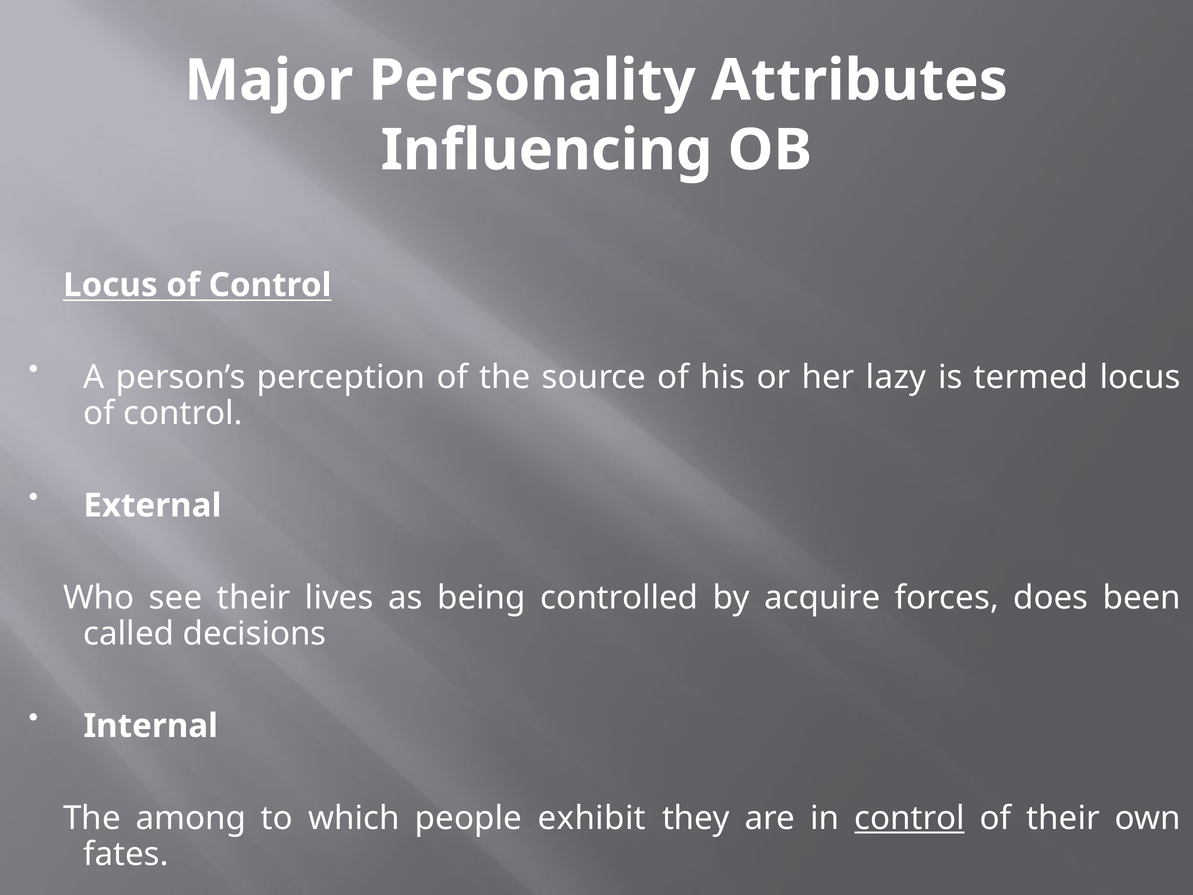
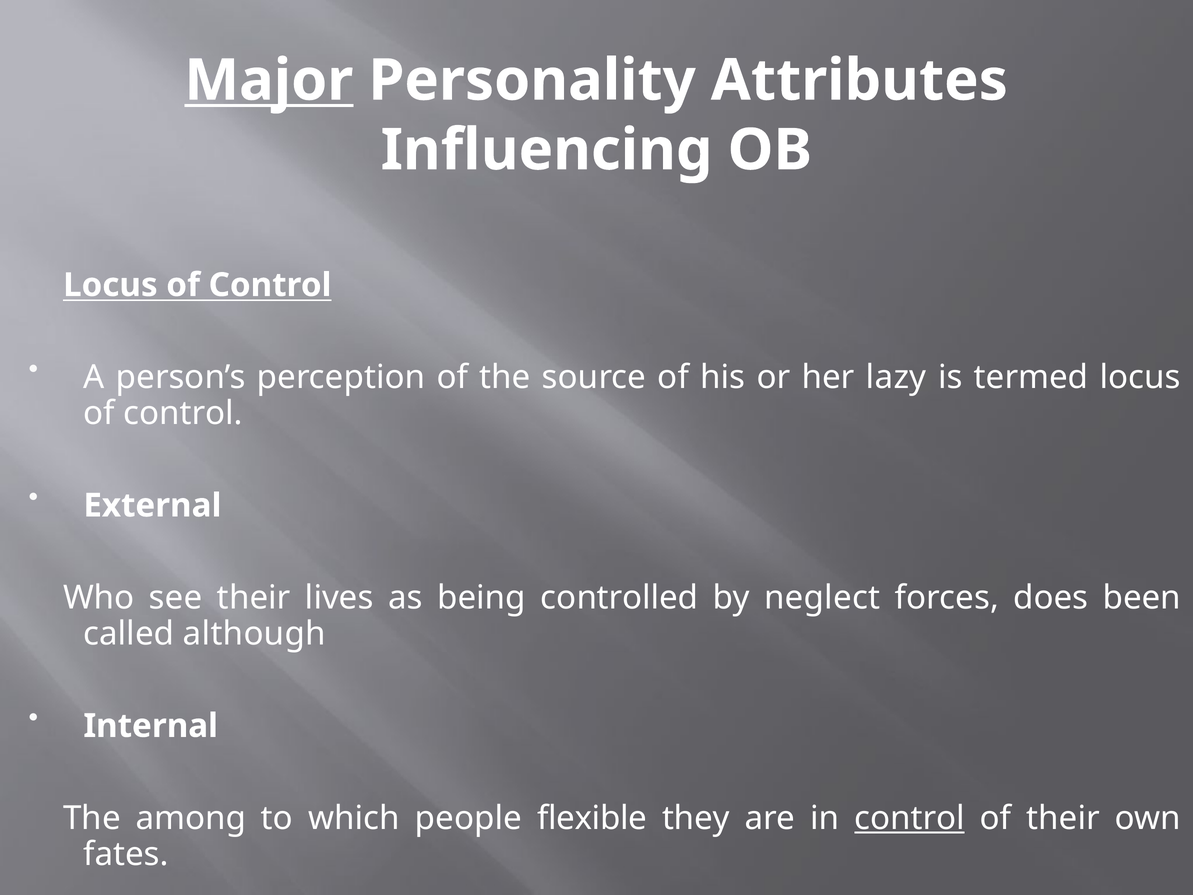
Major underline: none -> present
acquire: acquire -> neglect
decisions: decisions -> although
exhibit: exhibit -> flexible
